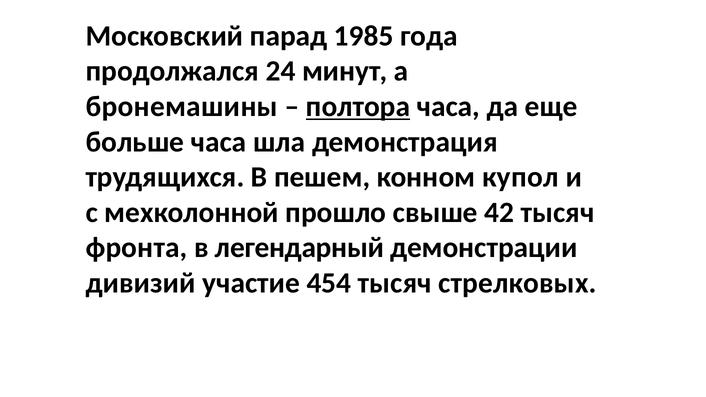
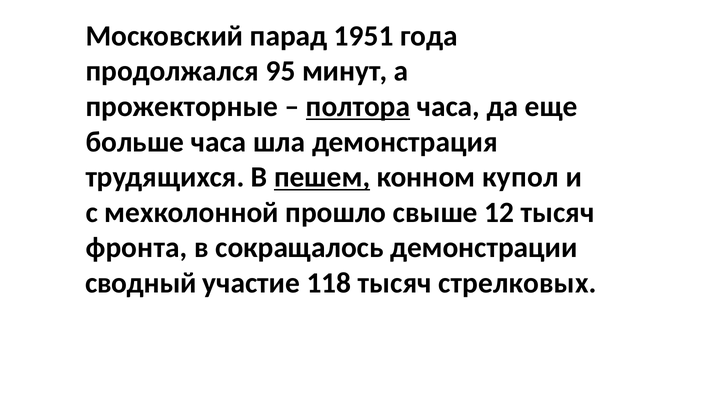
1985: 1985 -> 1951
24: 24 -> 95
бронемашины: бронемашины -> прожекторные
пешем underline: none -> present
42: 42 -> 12
легендарный: легендарный -> сокращалось
дивизий: дивизий -> сводный
454: 454 -> 118
